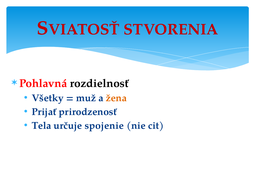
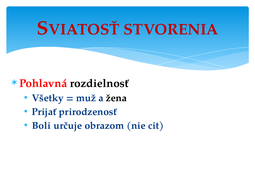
žena colour: orange -> black
Tela: Tela -> Boli
spojenie: spojenie -> obrazom
